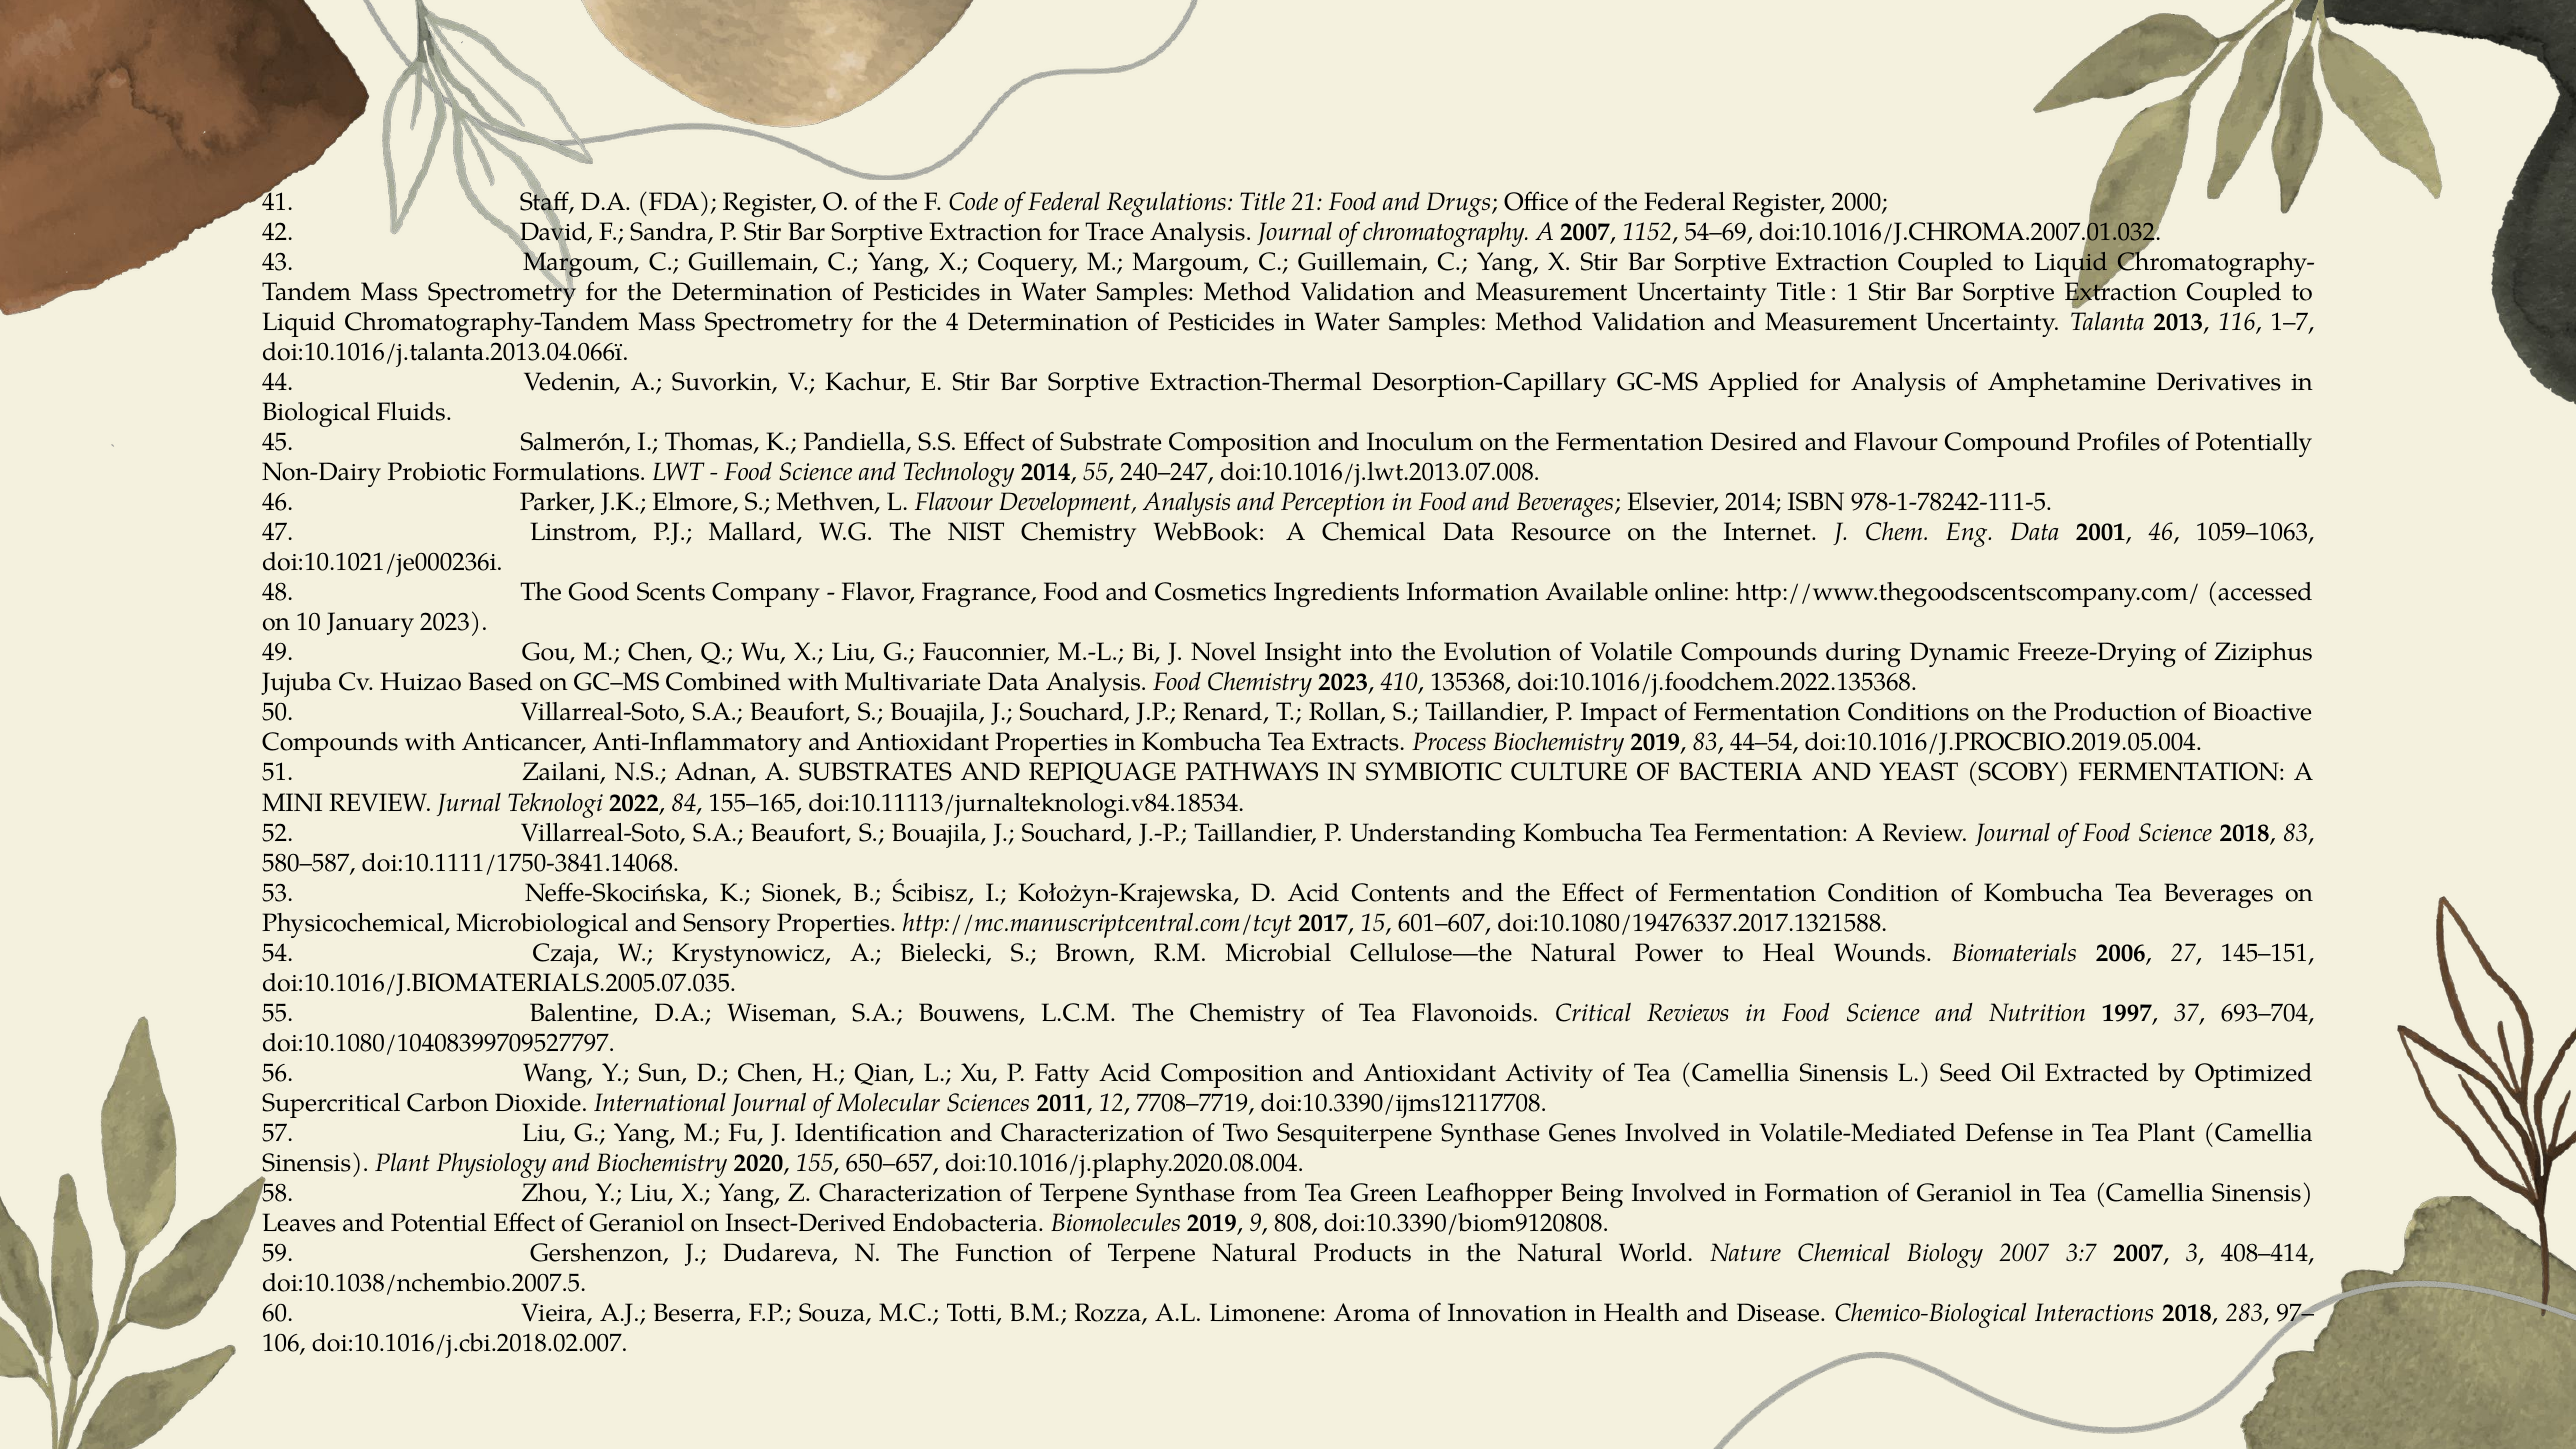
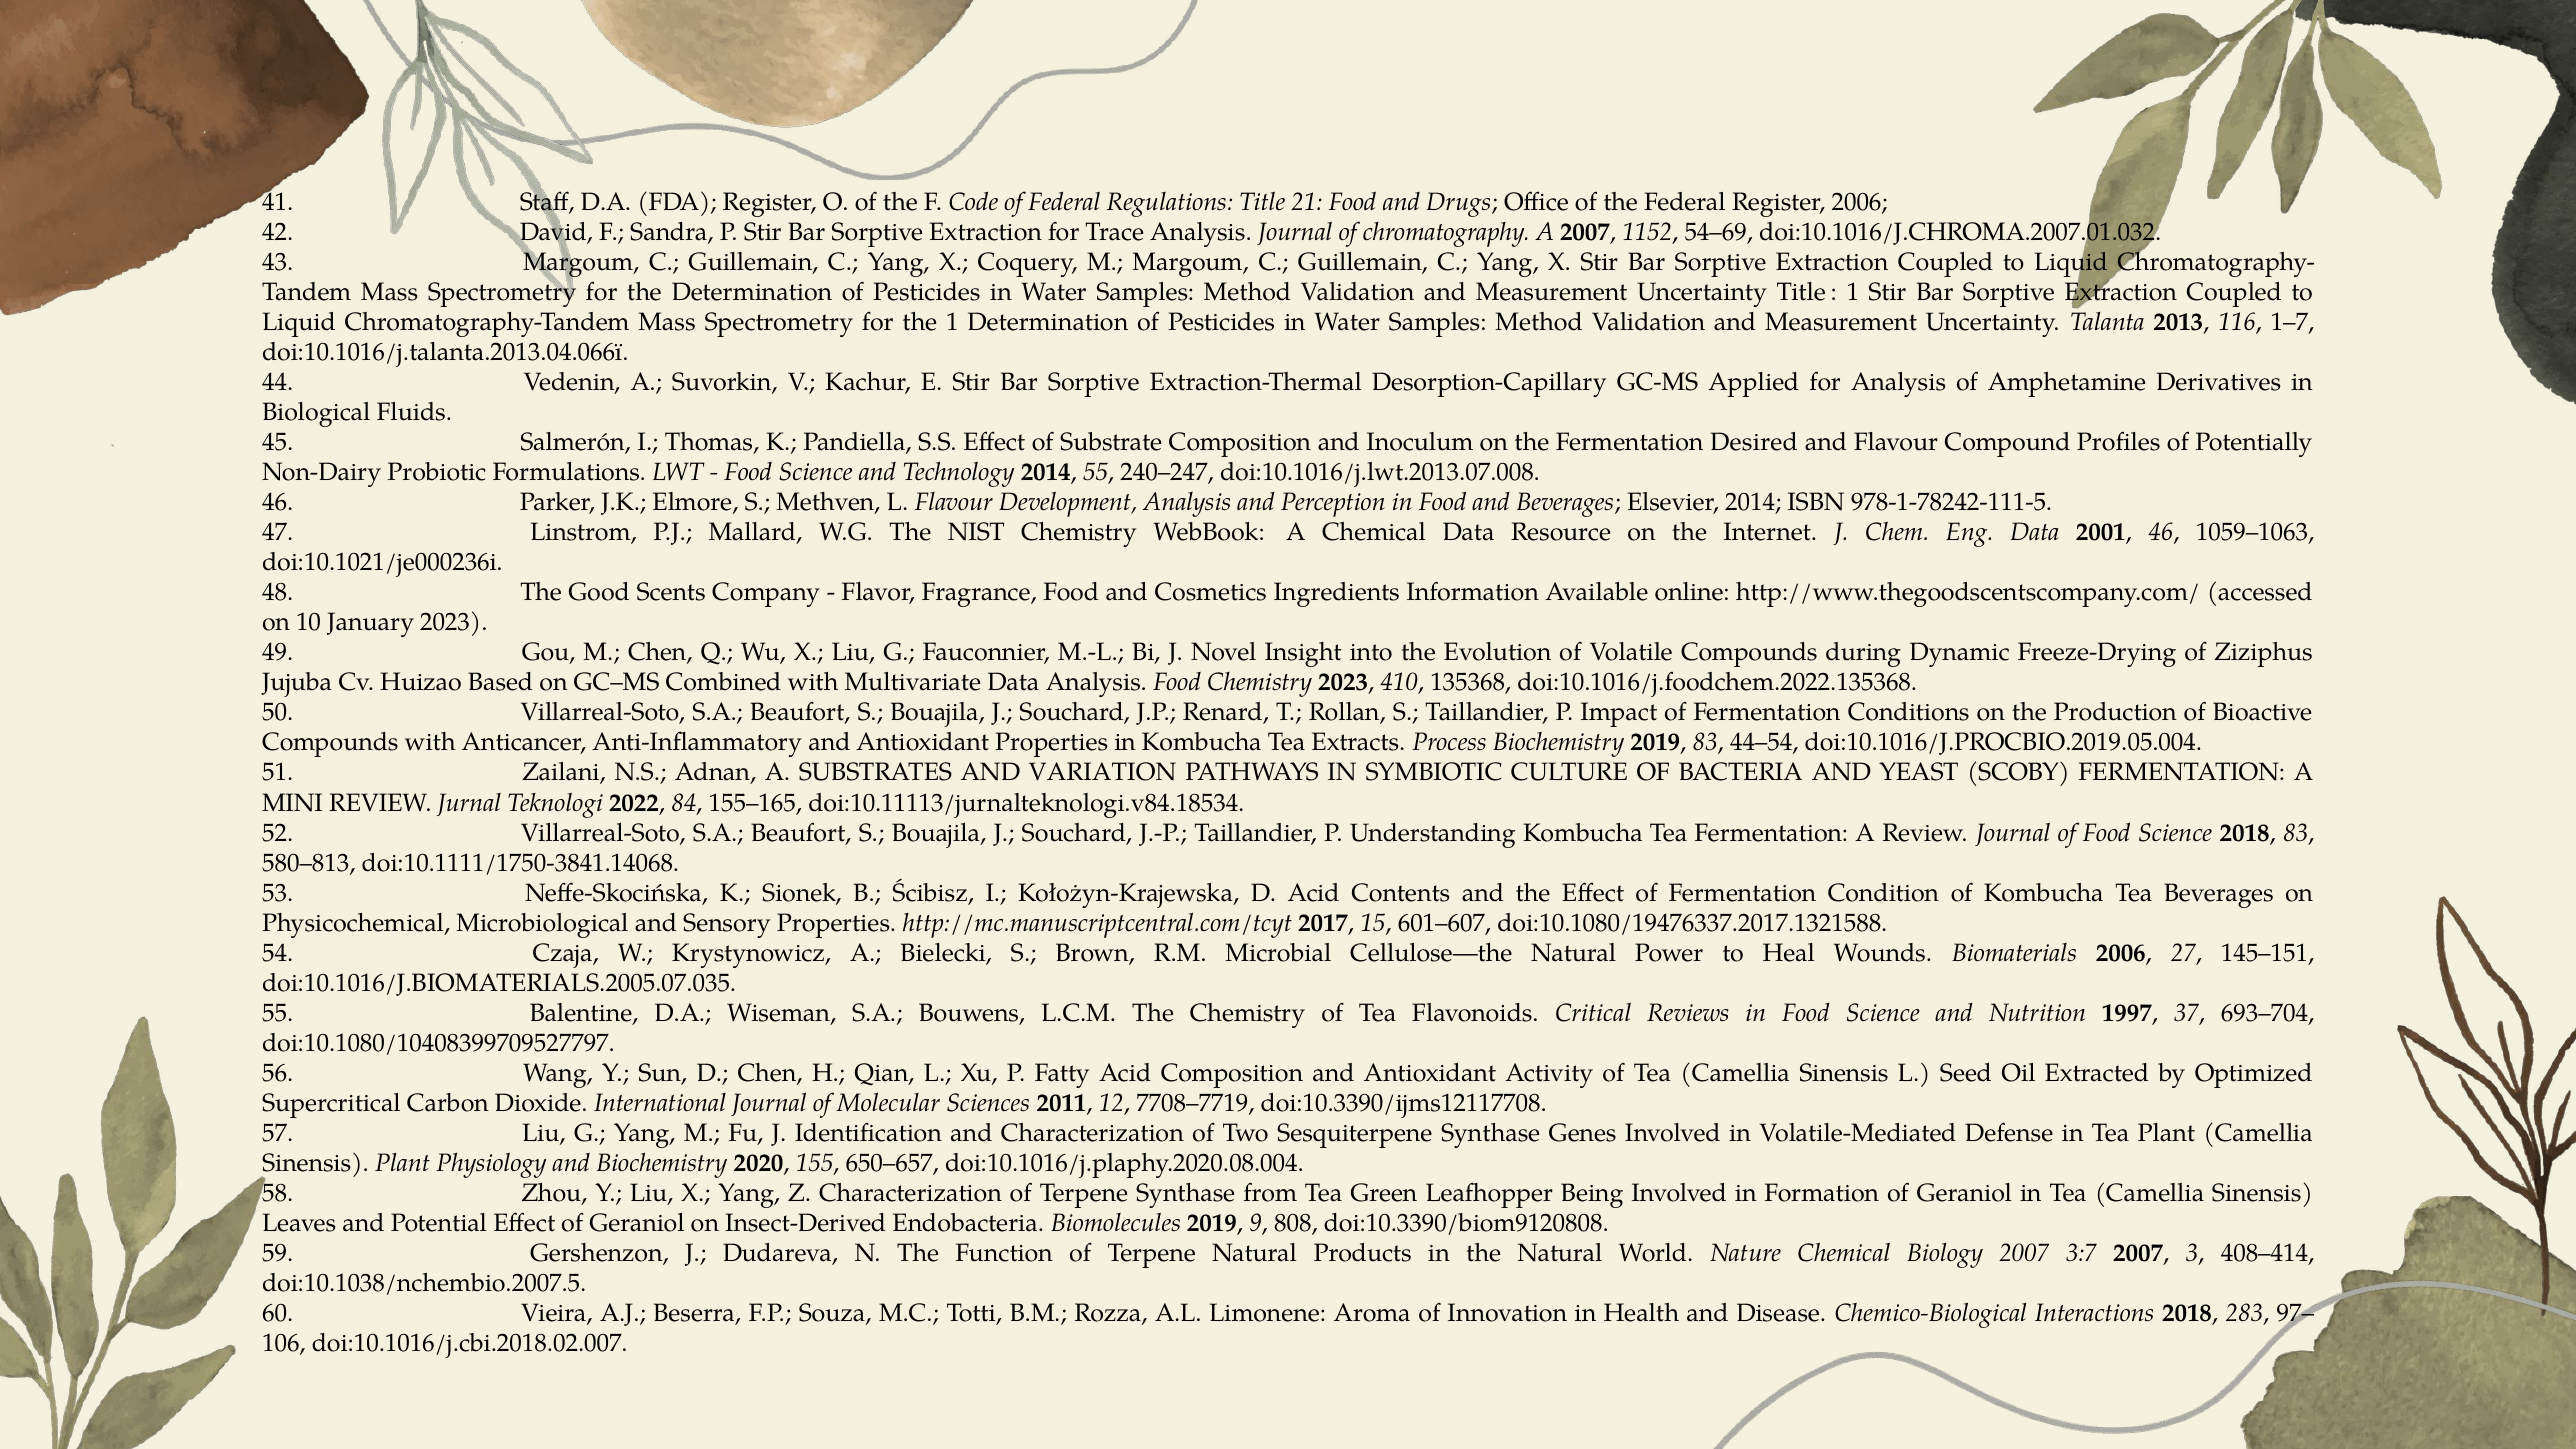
Register 2000: 2000 -> 2006
the 4: 4 -> 1
REPIQUAGE: REPIQUAGE -> VARIATION
580–587: 580–587 -> 580–813
